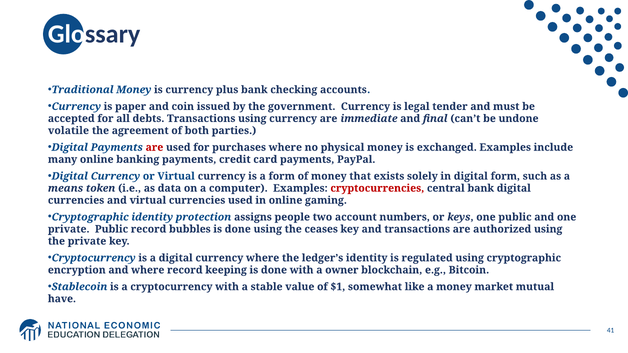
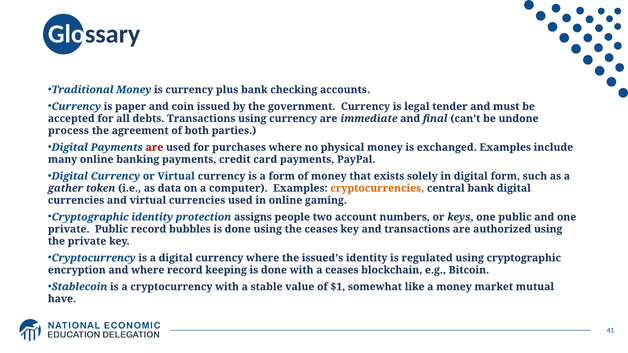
volatile: volatile -> process
means: means -> gather
cryptocurrencies colour: red -> orange
ledger’s: ledger’s -> issued’s
a owner: owner -> ceases
